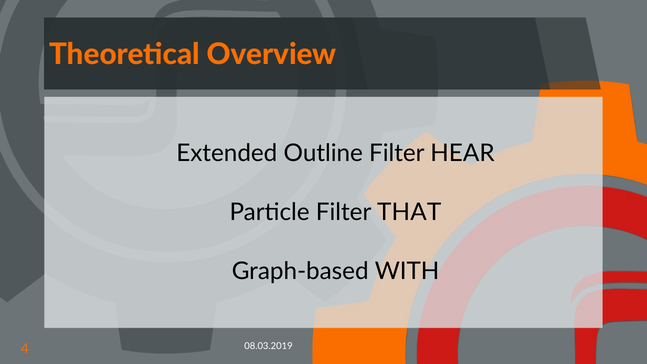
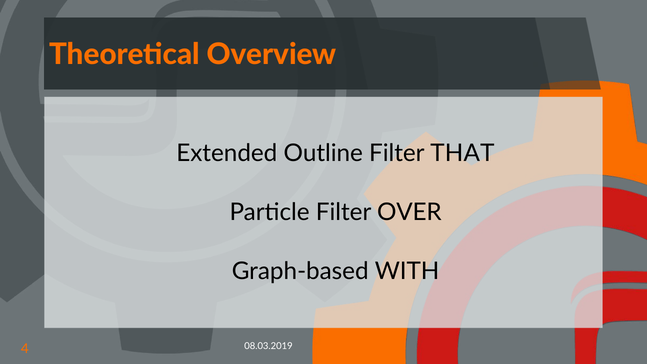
HEAR: HEAR -> THAT
THAT: THAT -> OVER
